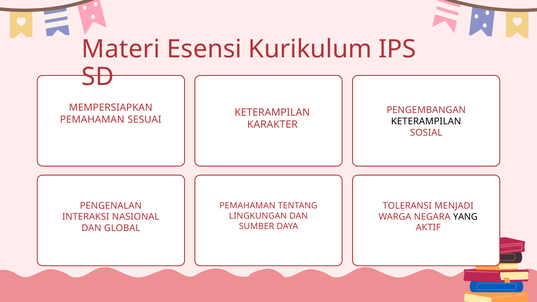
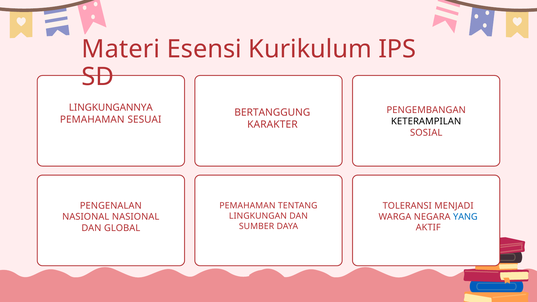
MEMPERSIAPKAN: MEMPERSIAPKAN -> LINGKUNGANNYA
KETERAMPILAN at (272, 112): KETERAMPILAN -> BERTANGGUNG
YANG colour: black -> blue
INTERAKSI at (86, 217): INTERAKSI -> NASIONAL
